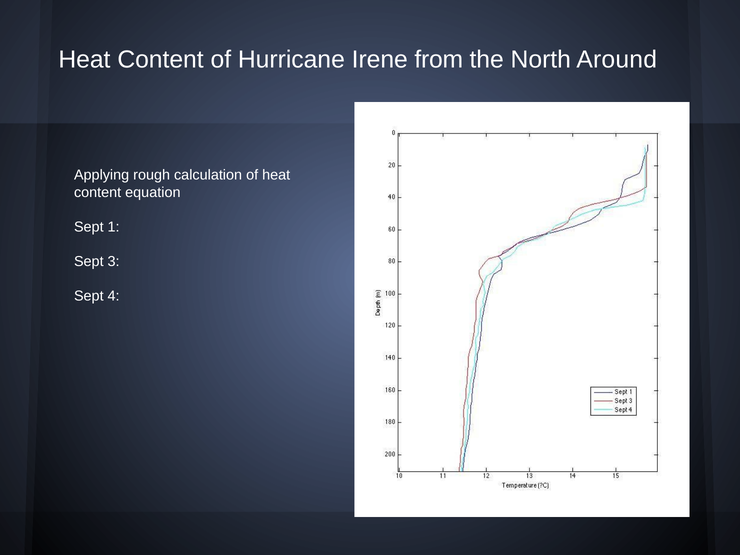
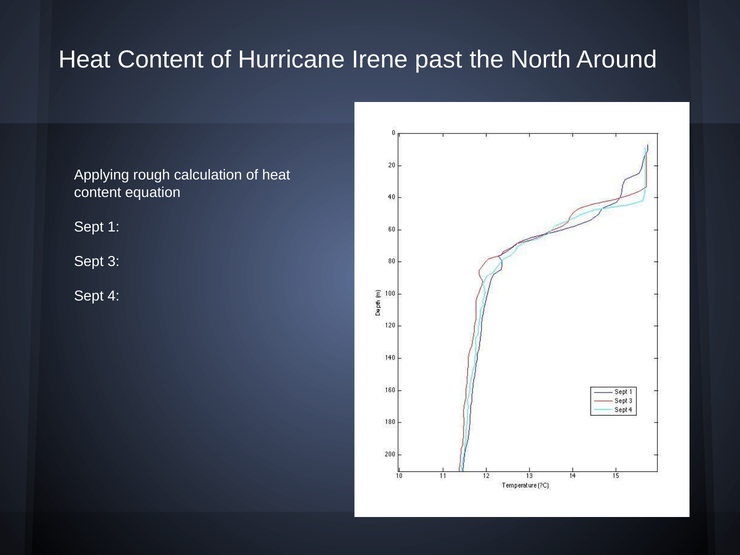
from: from -> past
